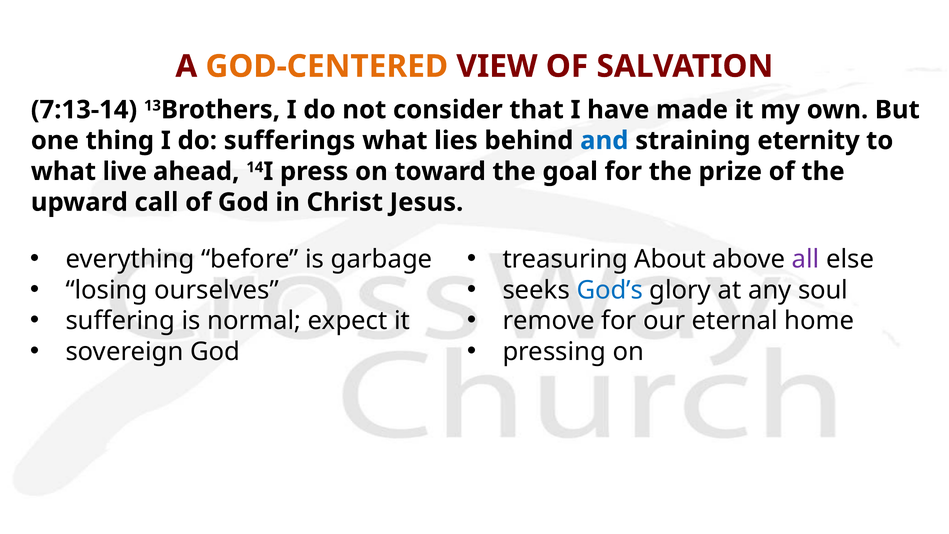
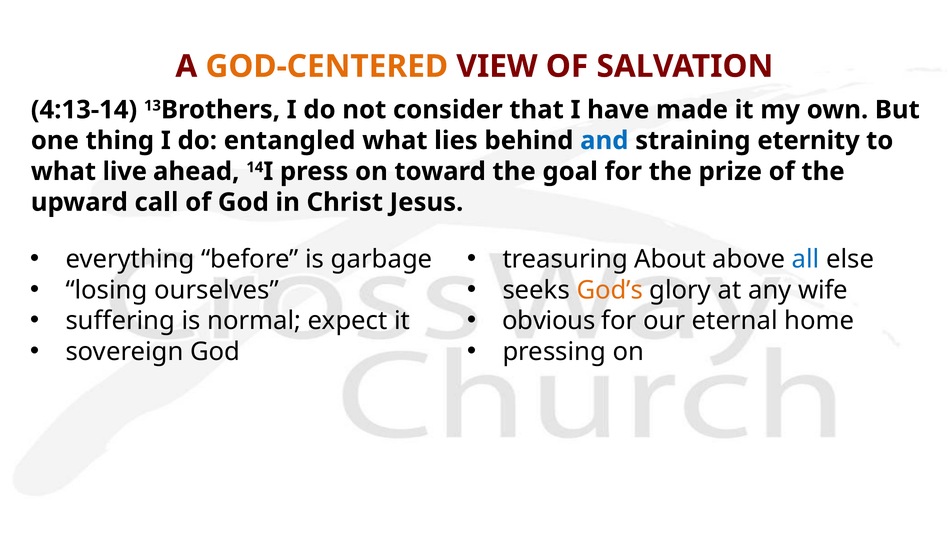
7:13-14: 7:13-14 -> 4:13-14
sufferings: sufferings -> entangled
all colour: purple -> blue
God’s colour: blue -> orange
soul: soul -> wife
remove: remove -> obvious
